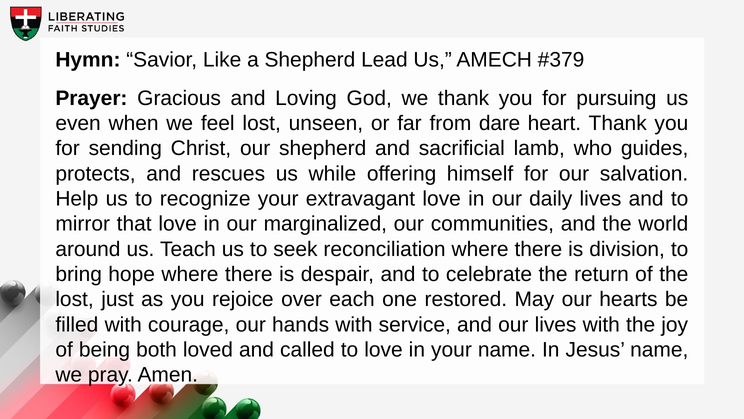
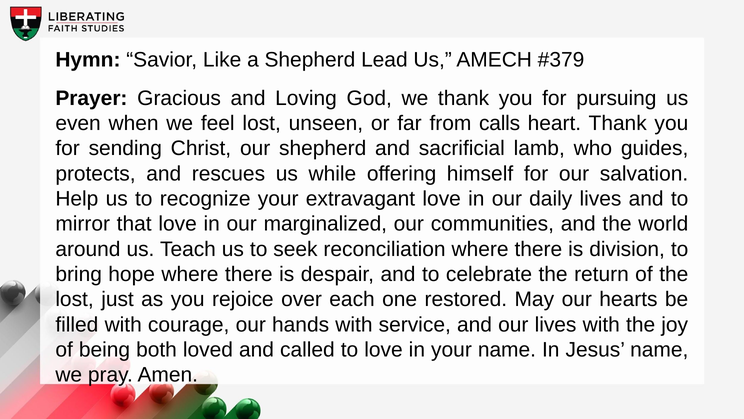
dare: dare -> calls
